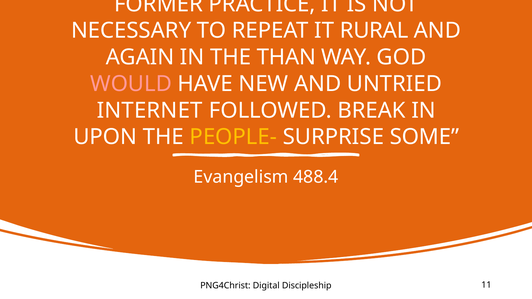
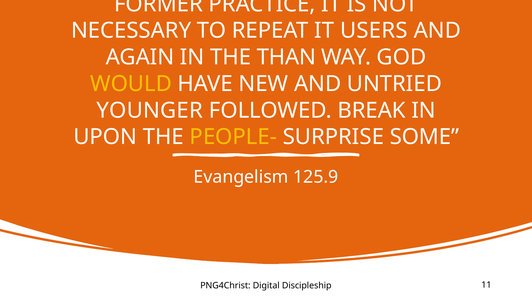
RURAL: RURAL -> USERS
WOULD colour: pink -> yellow
INTERNET: INTERNET -> YOUNGER
488.4: 488.4 -> 125.9
